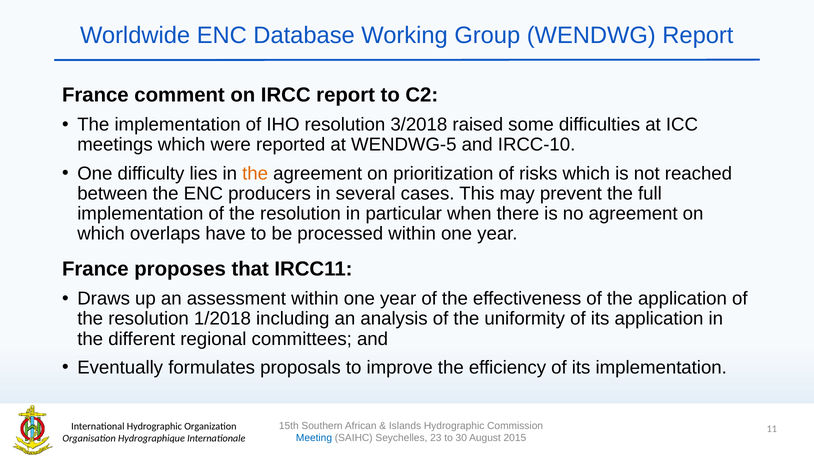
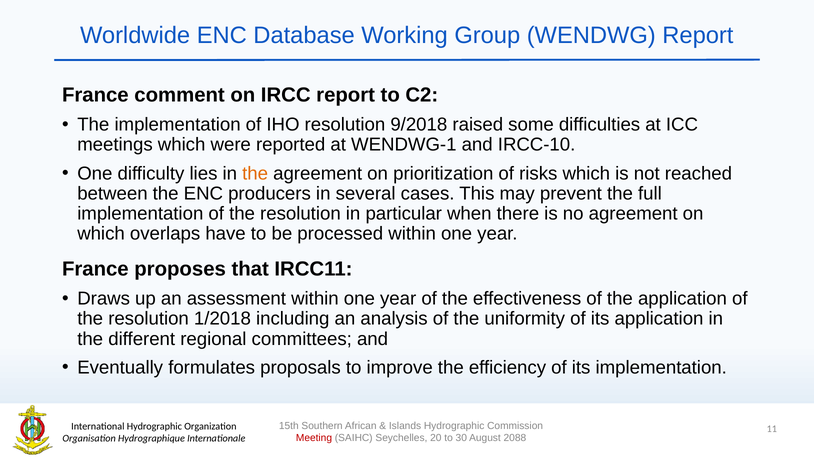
3/2018: 3/2018 -> 9/2018
WENDWG-5: WENDWG-5 -> WENDWG-1
Meeting colour: blue -> red
23: 23 -> 20
2015: 2015 -> 2088
